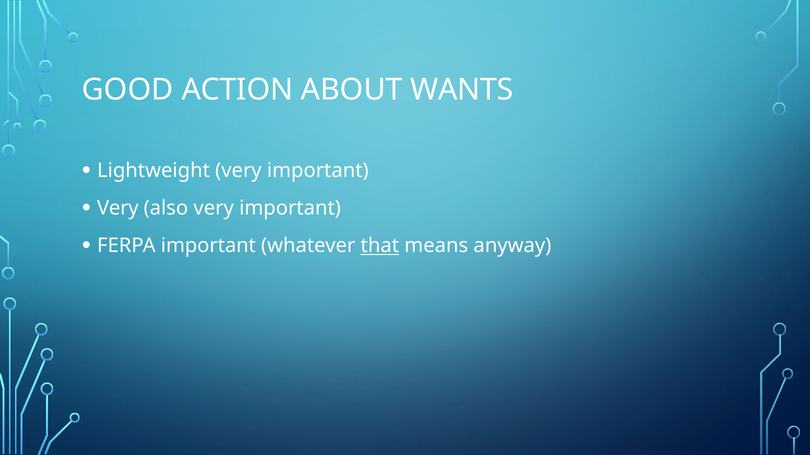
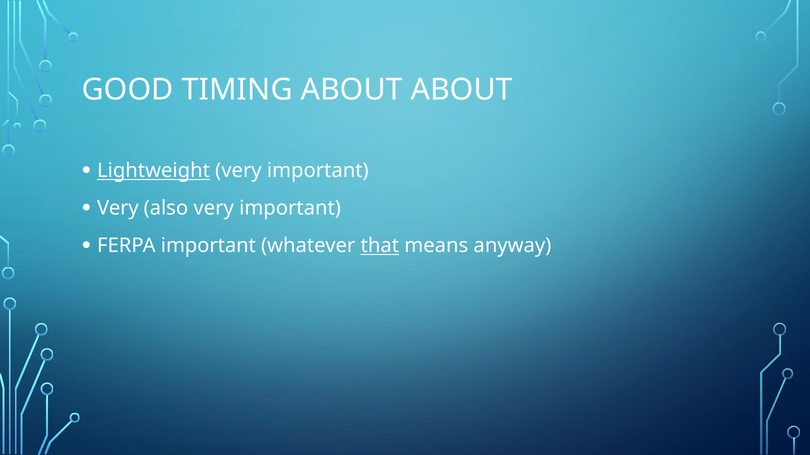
ACTION: ACTION -> TIMING
ABOUT WANTS: WANTS -> ABOUT
Lightweight underline: none -> present
